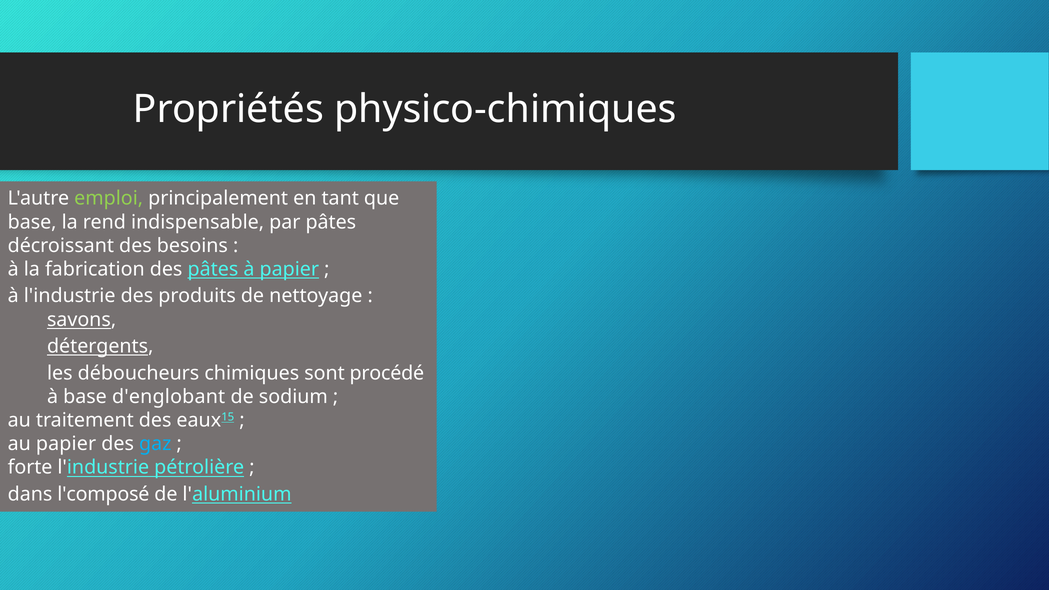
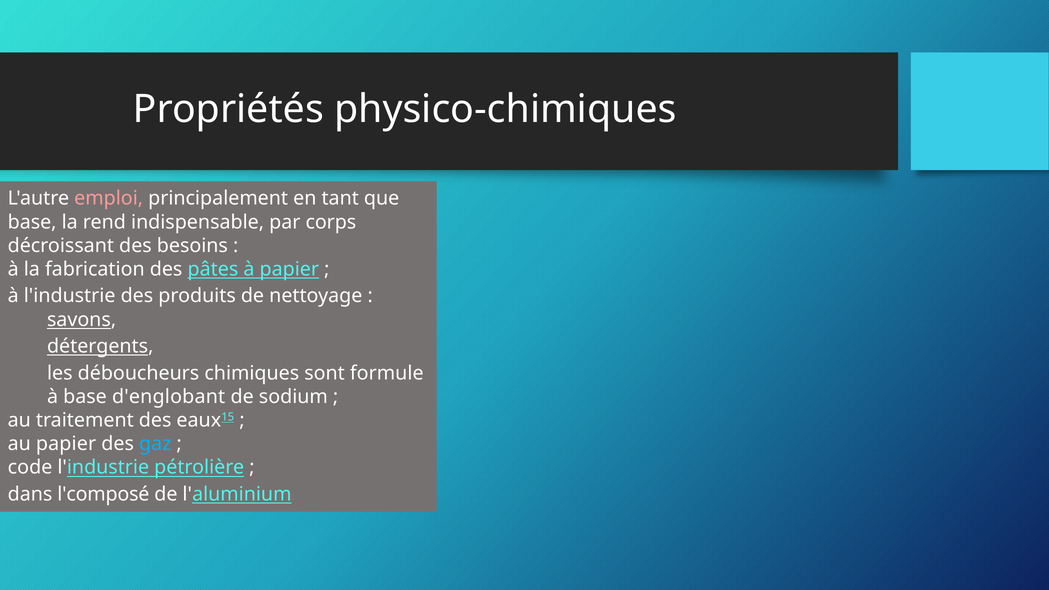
emploi colour: light green -> pink
par pâtes: pâtes -> corps
procédé: procédé -> formule
forte: forte -> code
